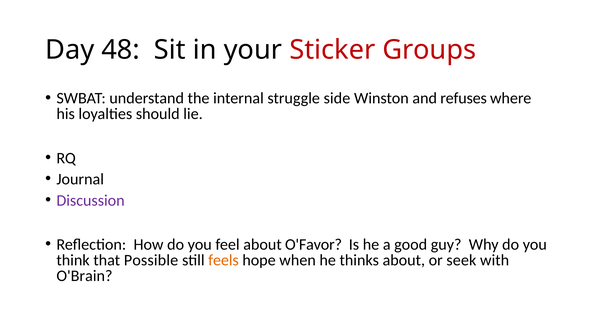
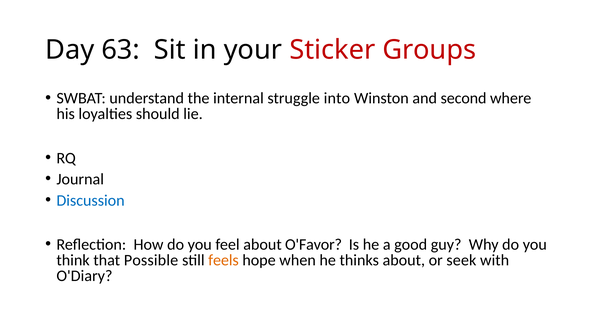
48: 48 -> 63
side: side -> into
refuses: refuses -> second
Discussion colour: purple -> blue
O'Brain: O'Brain -> O'Diary
